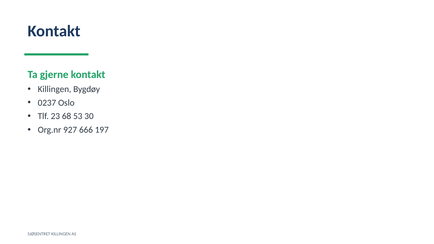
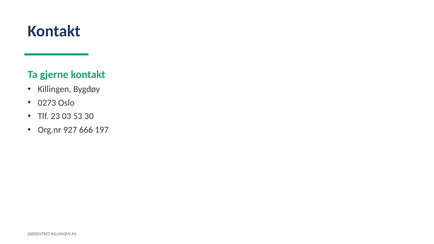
0237: 0237 -> 0273
68: 68 -> 03
